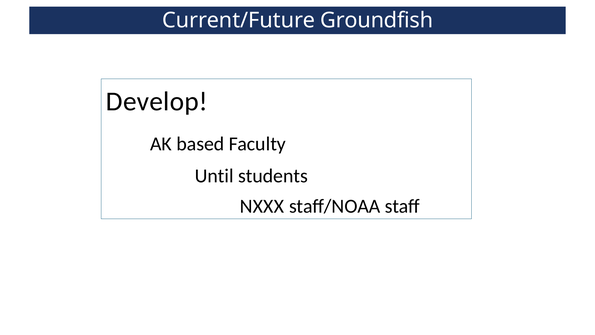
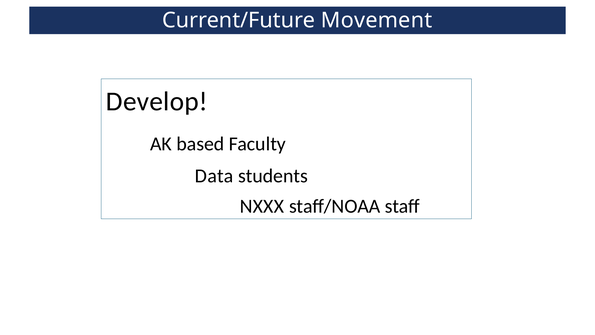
Groundfish: Groundfish -> Movement
Until: Until -> Data
